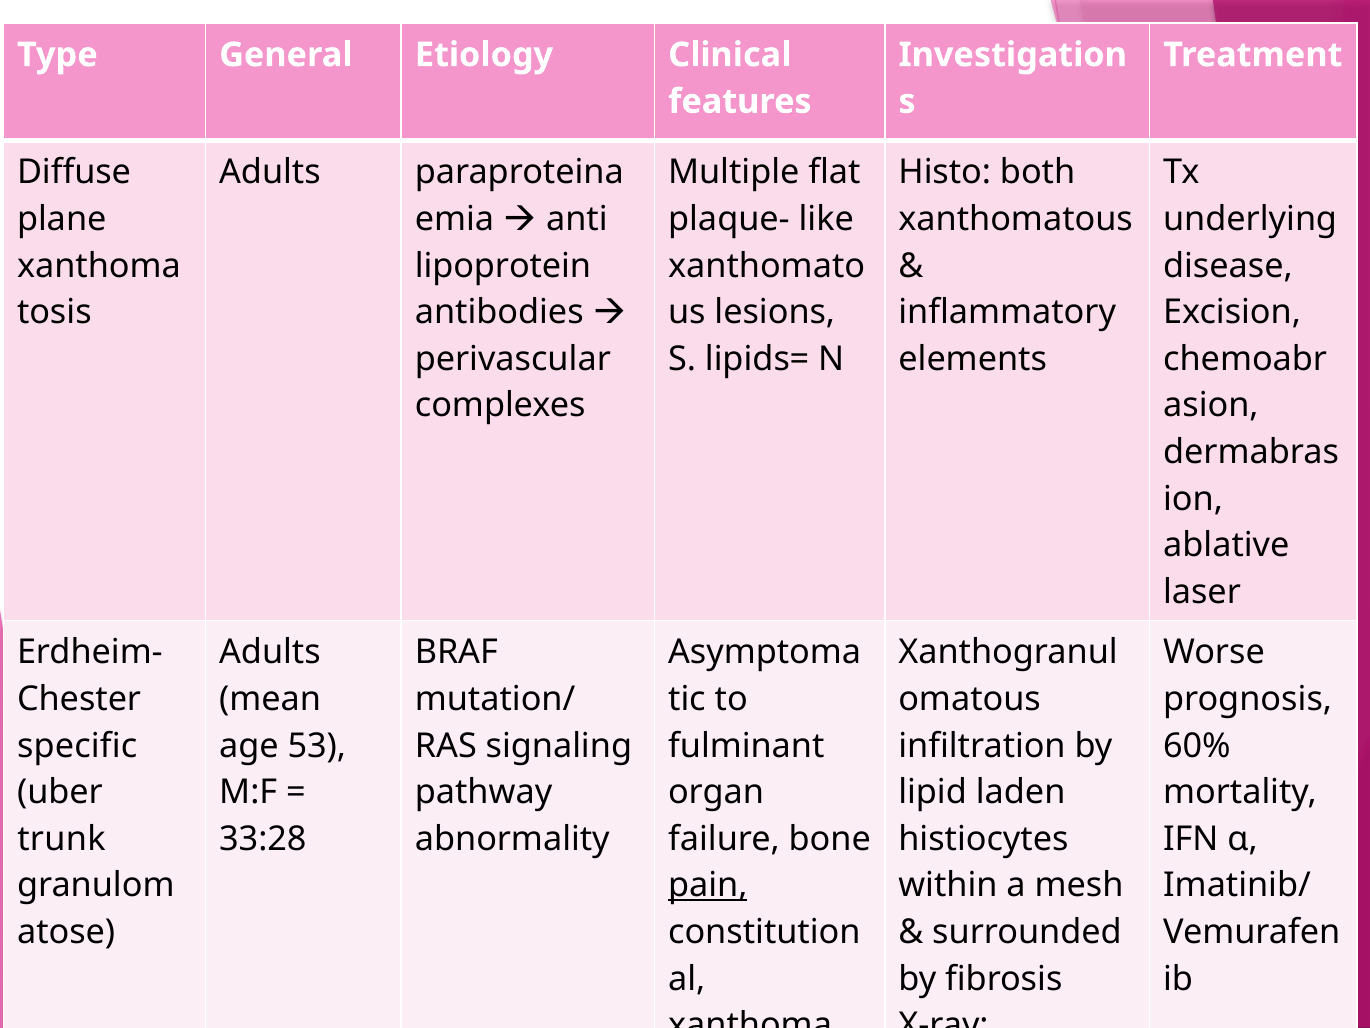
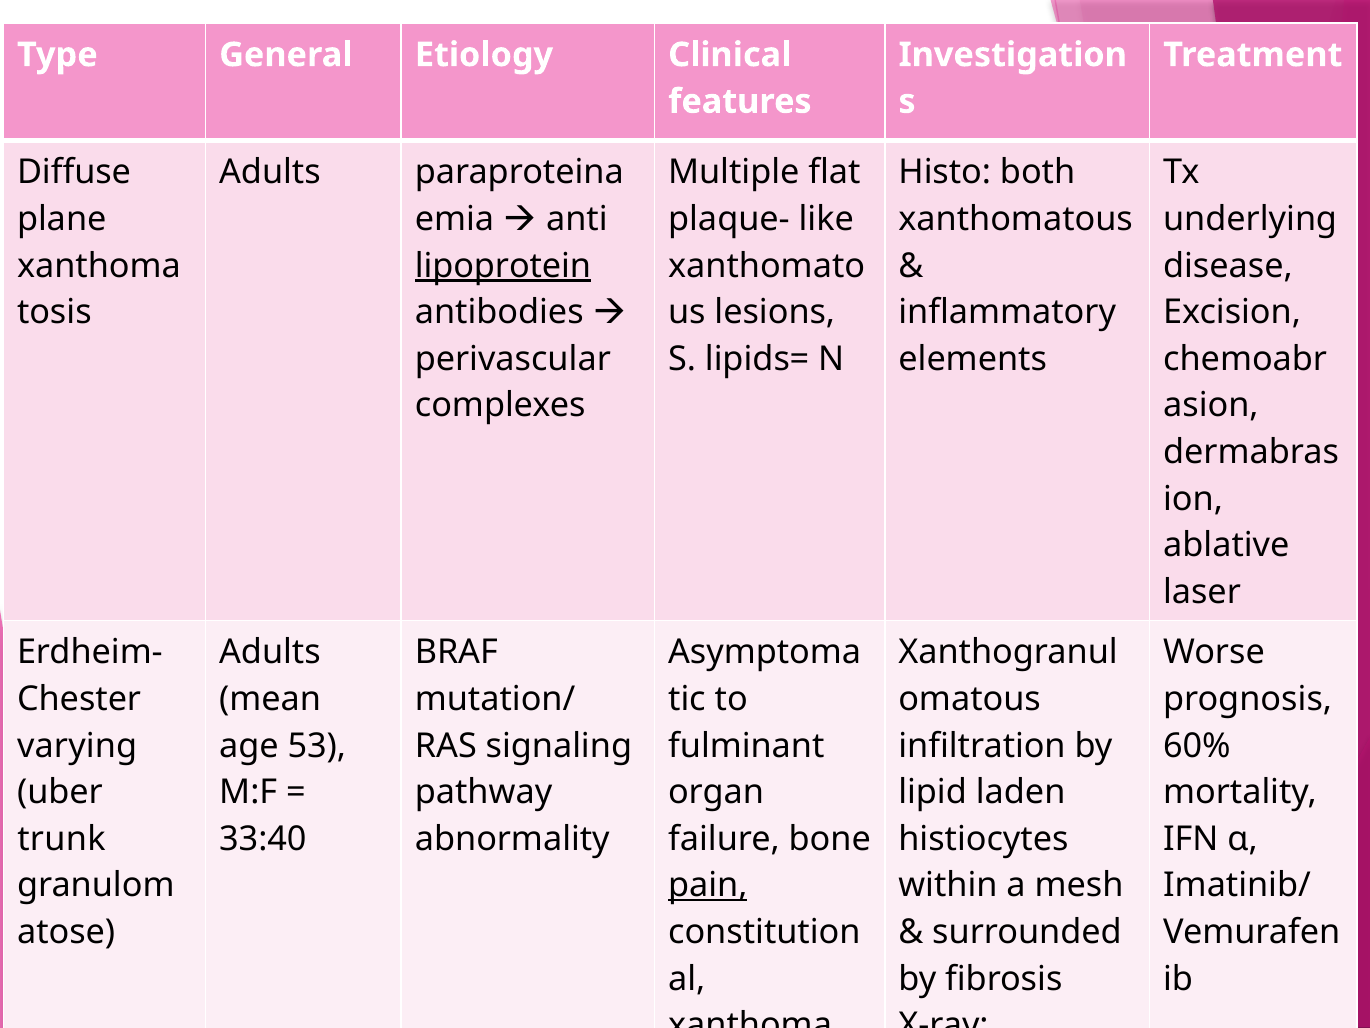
lipoprotein underline: none -> present
specific: specific -> varying
33:28: 33:28 -> 33:40
